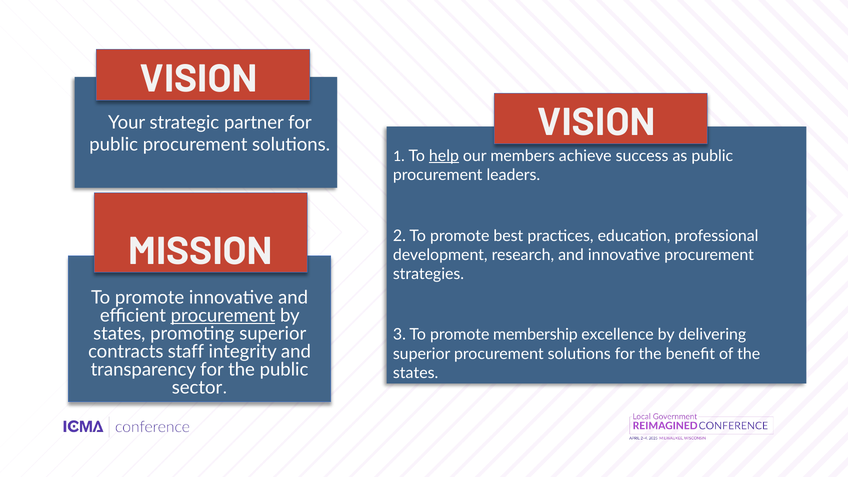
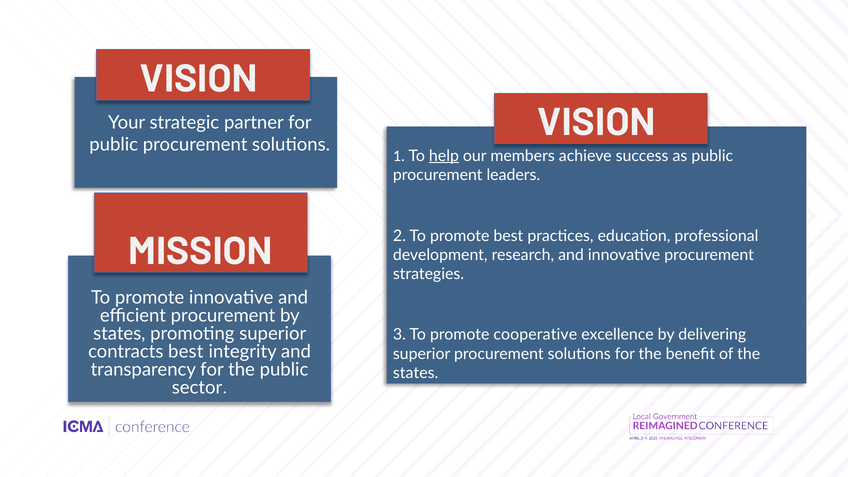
procurement at (223, 315) underline: present -> none
membership: membership -> cooperative
contracts staff: staff -> best
